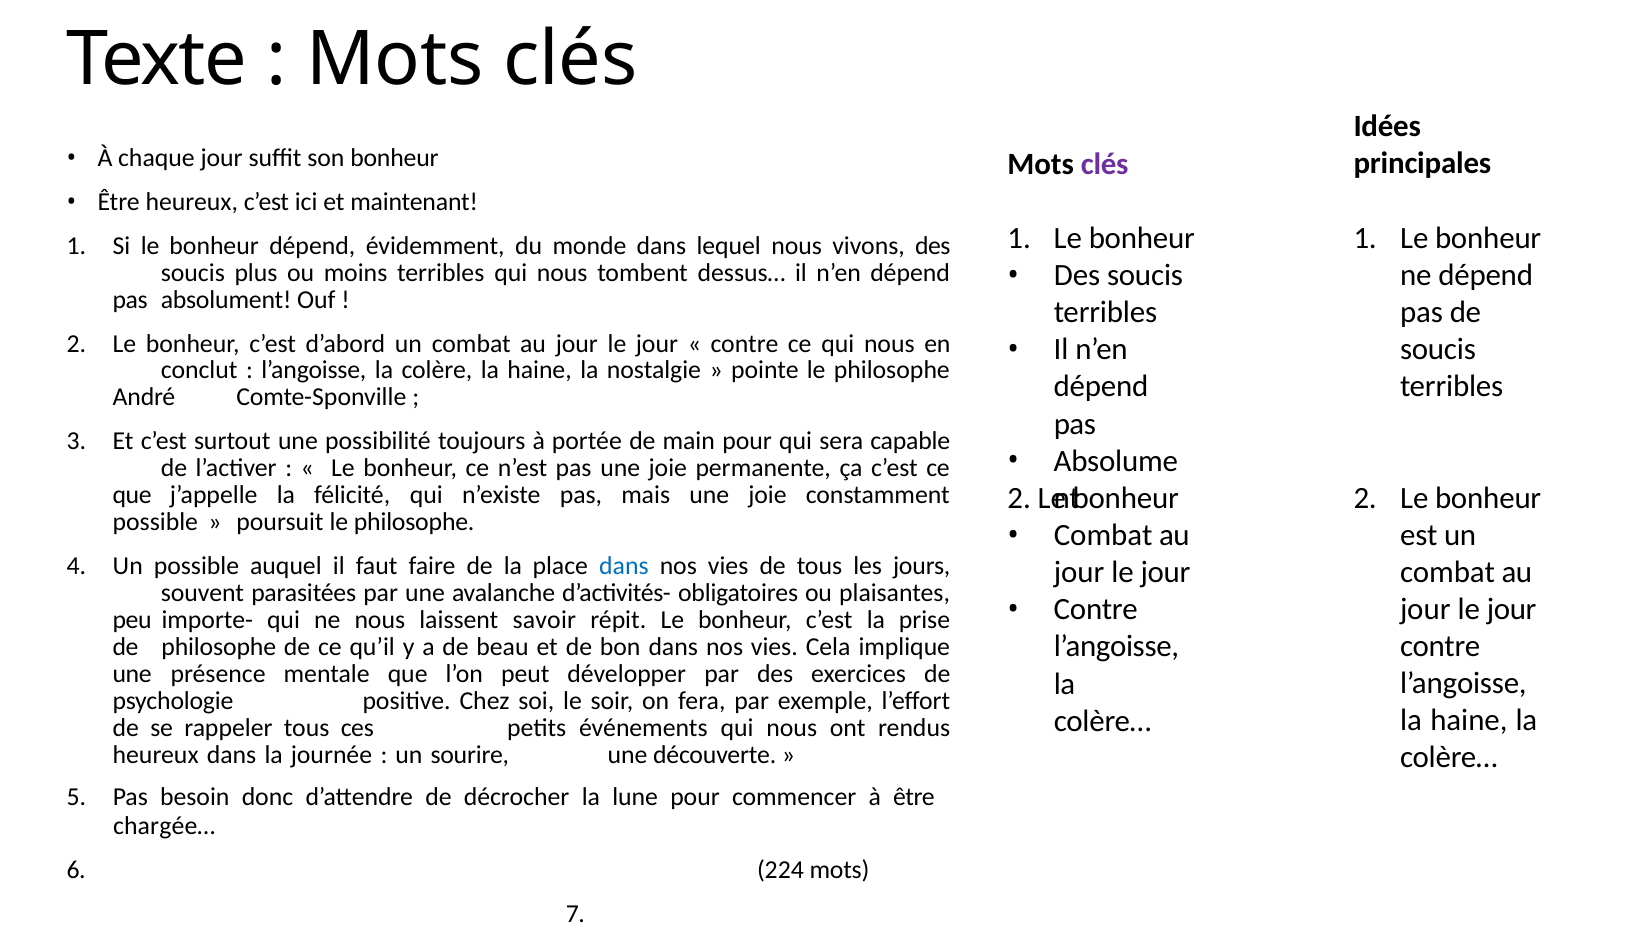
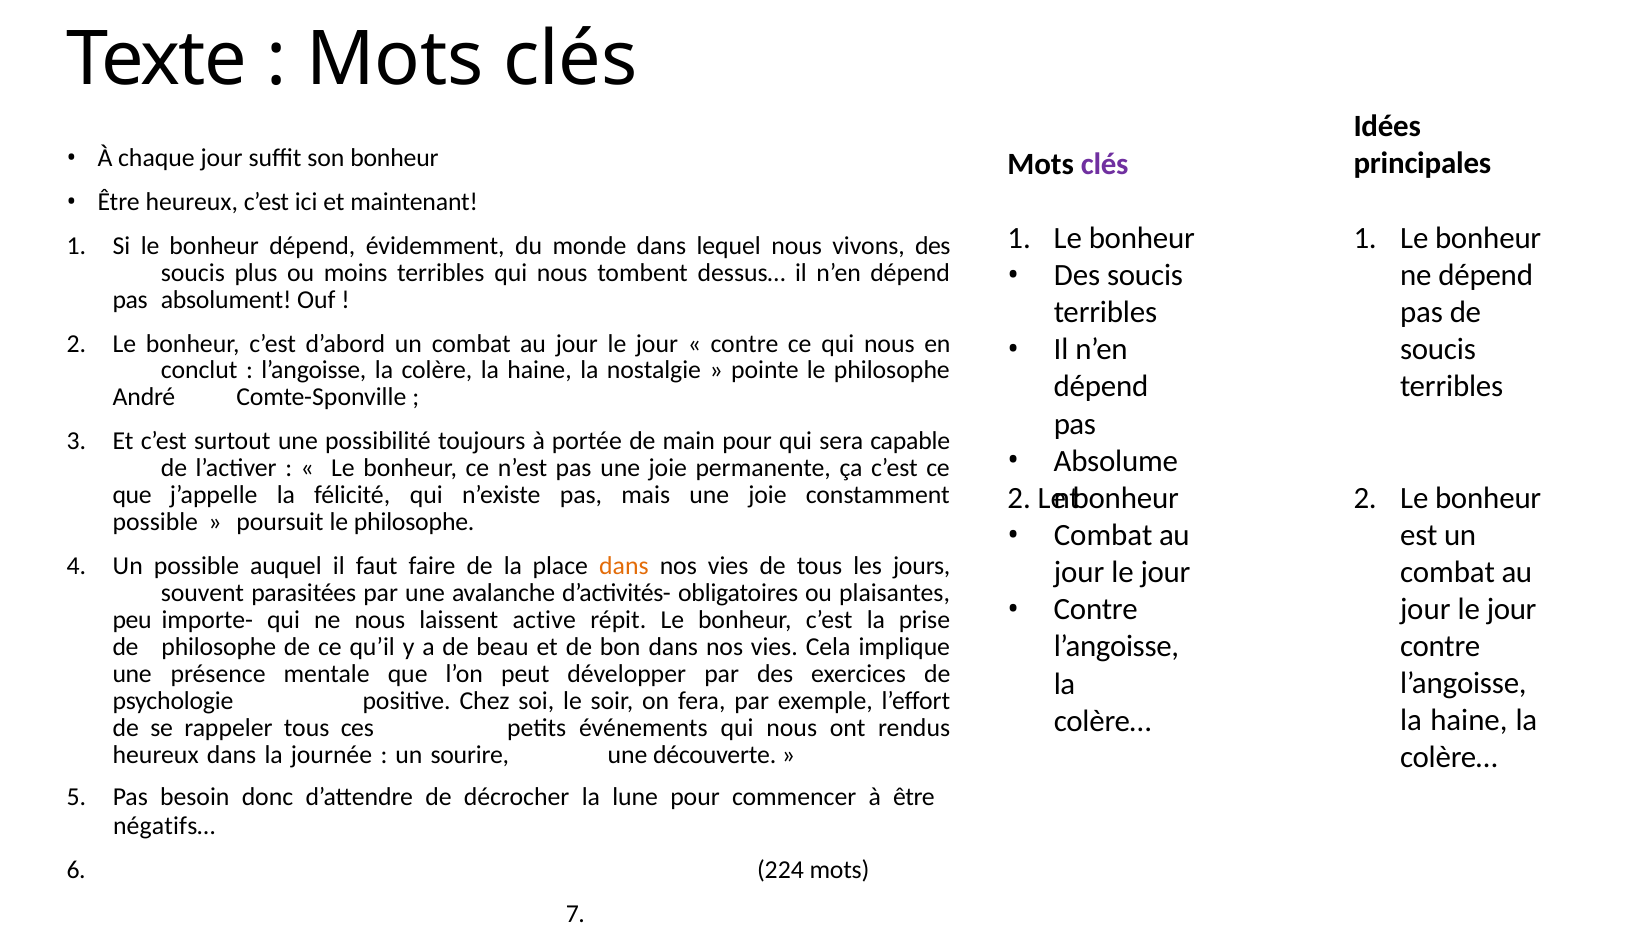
dans at (624, 566) colour: blue -> orange
savoir: savoir -> active
chargée…: chargée… -> négatifs…
